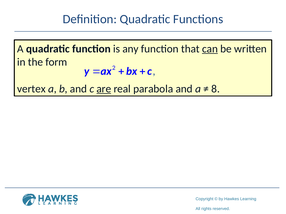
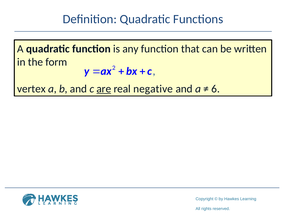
can underline: present -> none
parabola: parabola -> negative
8: 8 -> 6
